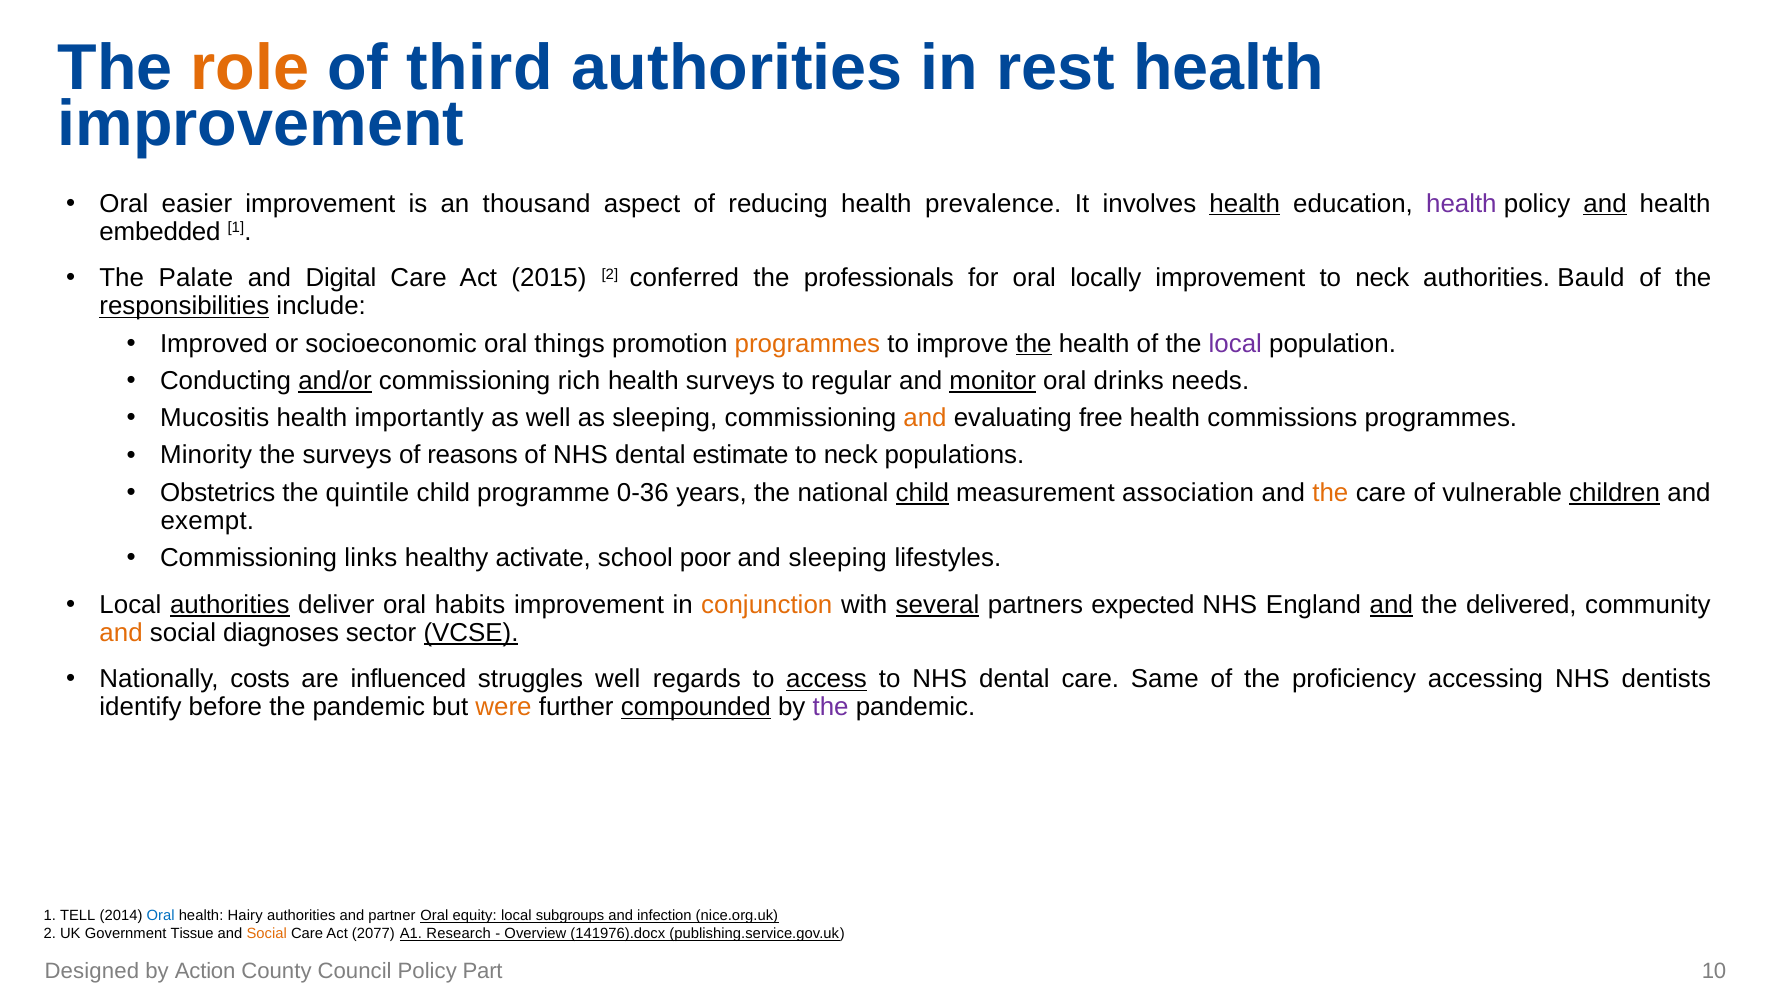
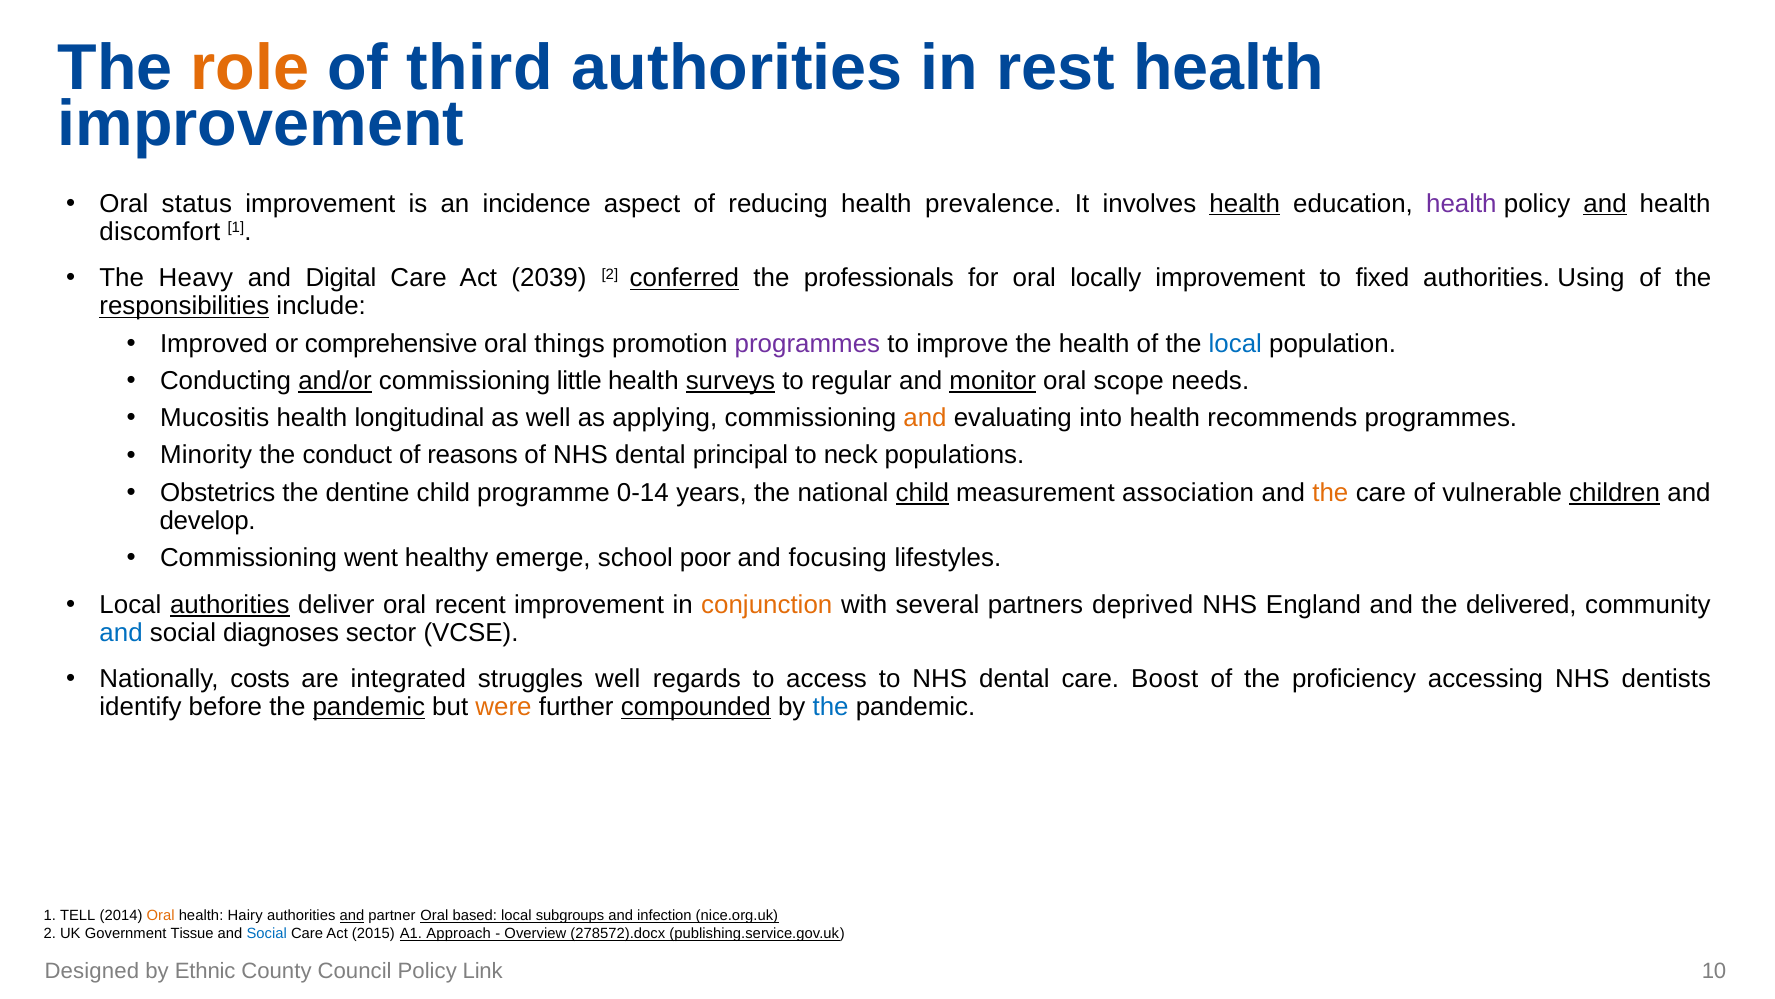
easier: easier -> status
thousand: thousand -> incidence
embedded: embedded -> discomfort
Palate: Palate -> Heavy
2015: 2015 -> 2039
conferred underline: none -> present
improvement to neck: neck -> fixed
Bauld: Bauld -> Using
socioeconomic: socioeconomic -> comprehensive
programmes at (807, 343) colour: orange -> purple
the at (1034, 343) underline: present -> none
local at (1235, 343) colour: purple -> blue
rich: rich -> little
surveys at (730, 381) underline: none -> present
drinks: drinks -> scope
importantly: importantly -> longitudinal
as sleeping: sleeping -> applying
free: free -> into
commissions: commissions -> recommends
the surveys: surveys -> conduct
estimate: estimate -> principal
quintile: quintile -> dentine
0-36: 0-36 -> 0-14
exempt: exempt -> develop
links: links -> went
activate: activate -> emerge
and sleeping: sleeping -> focusing
habits: habits -> recent
several underline: present -> none
expected: expected -> deprived
and at (1391, 604) underline: present -> none
and at (121, 632) colour: orange -> blue
VCSE underline: present -> none
influenced: influenced -> integrated
access underline: present -> none
Same: Same -> Boost
pandemic at (369, 707) underline: none -> present
the at (831, 707) colour: purple -> blue
Oral at (161, 915) colour: blue -> orange
and at (352, 915) underline: none -> present
equity: equity -> based
Social at (267, 933) colour: orange -> blue
2077: 2077 -> 2015
Research: Research -> Approach
141976).docx: 141976).docx -> 278572).docx
Action: Action -> Ethnic
Part: Part -> Link
